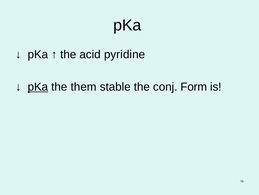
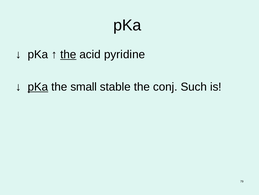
the at (68, 54) underline: none -> present
them: them -> small
Form: Form -> Such
